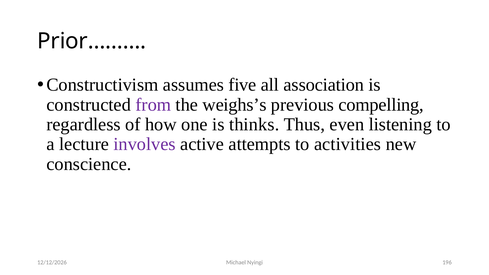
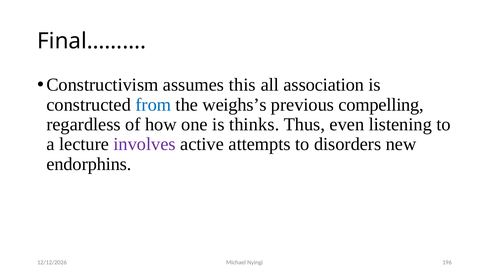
Prior………: Prior……… -> Final………
five: five -> this
from colour: purple -> blue
activities: activities -> disorders
conscience: conscience -> endorphins
